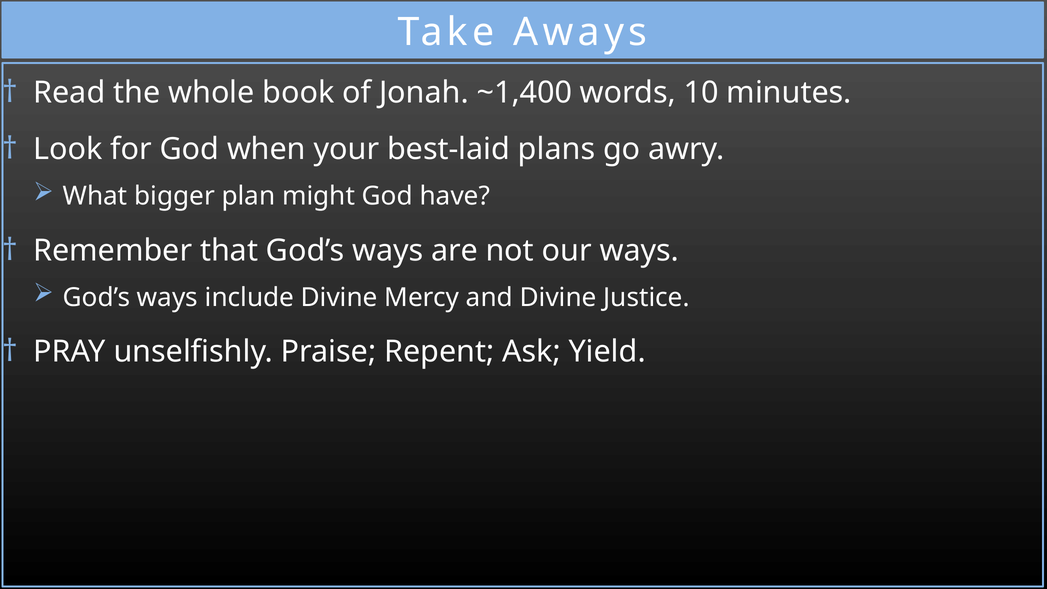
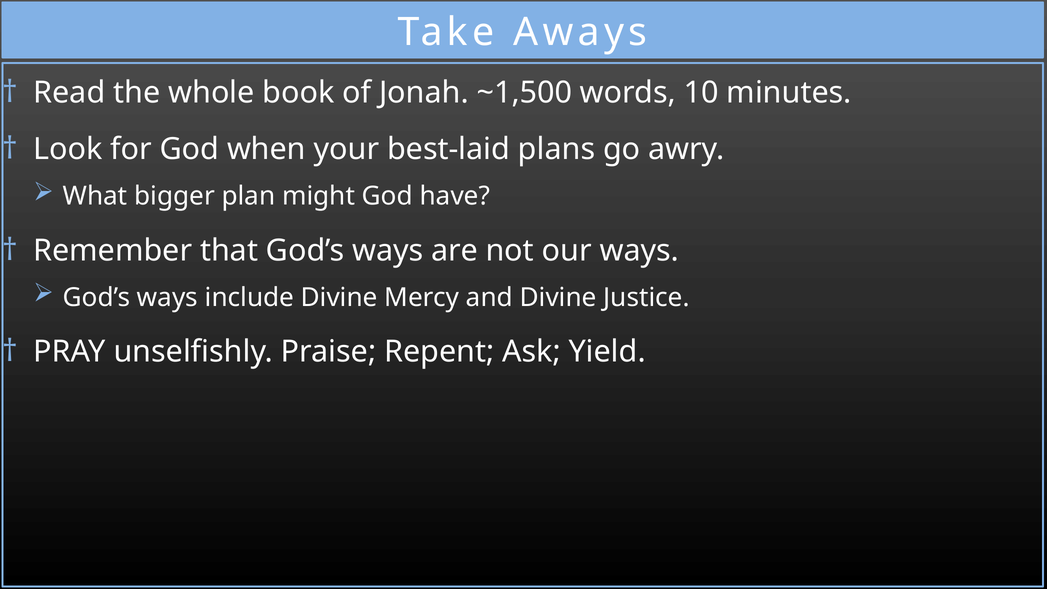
~1,400: ~1,400 -> ~1,500
